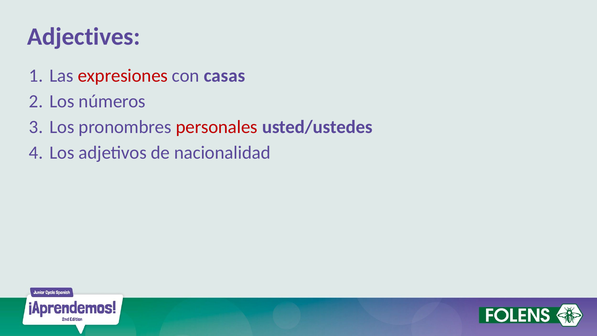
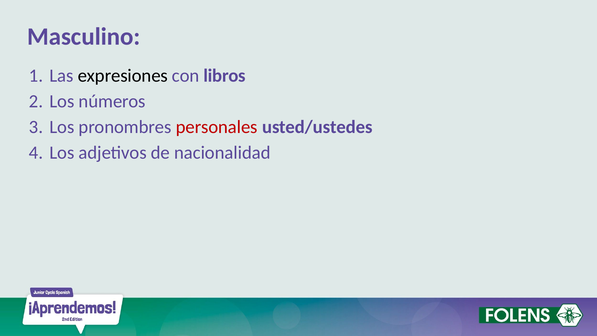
Adjectives: Adjectives -> Masculino
expresiones colour: red -> black
casas: casas -> libros
